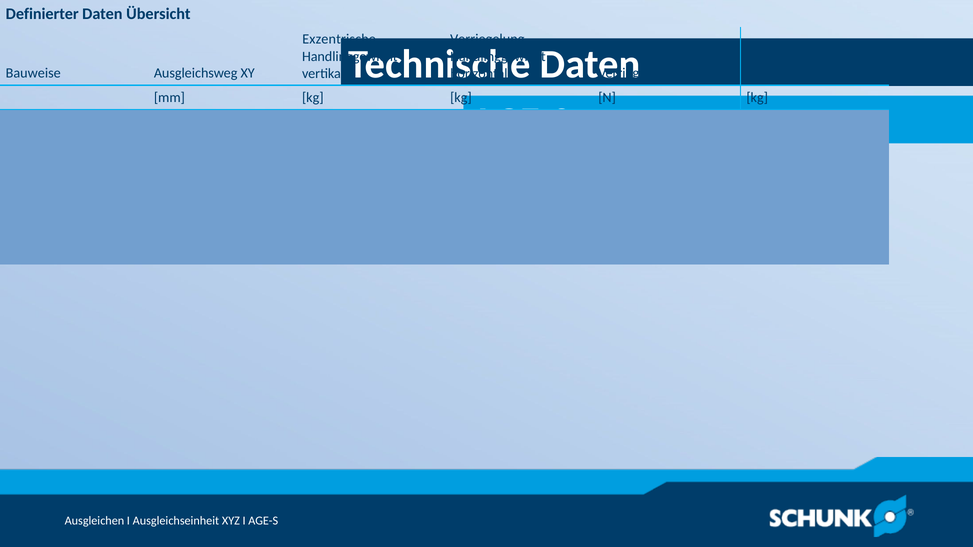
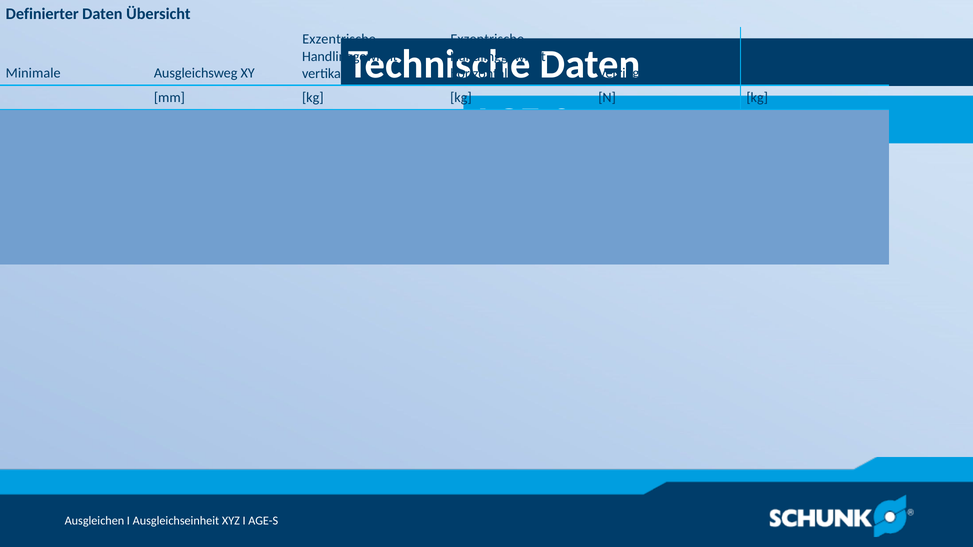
Verriegelung at (487, 39): Verriegelung -> Exzentrische
Bauweise: Bauweise -> Minimale
